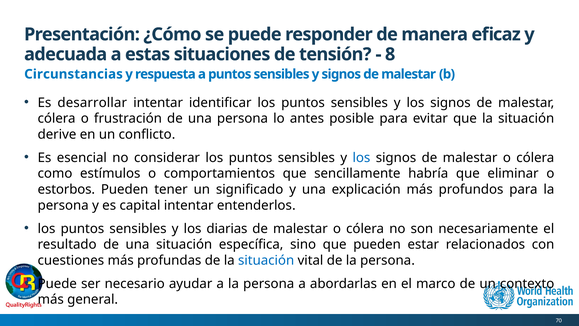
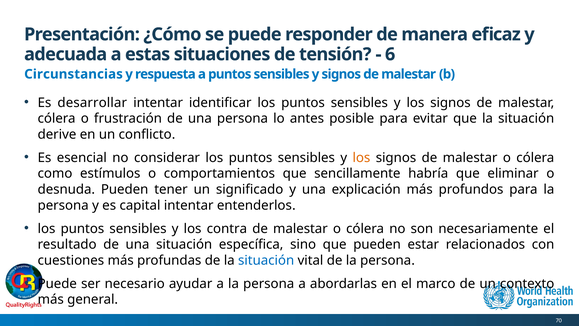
8: 8 -> 6
los at (361, 158) colour: blue -> orange
estorbos: estorbos -> desnuda
diarias: diarias -> contra
